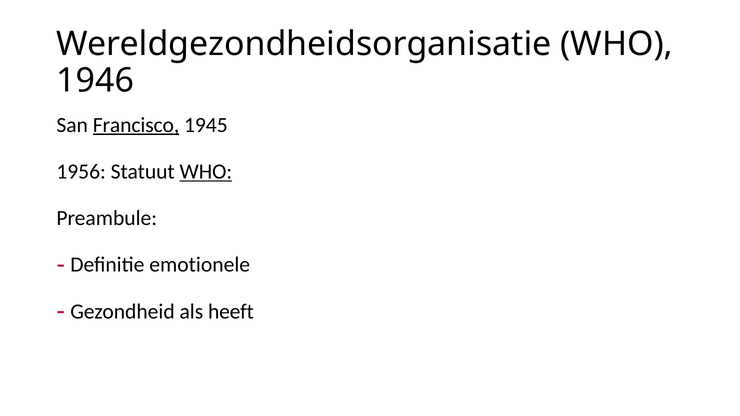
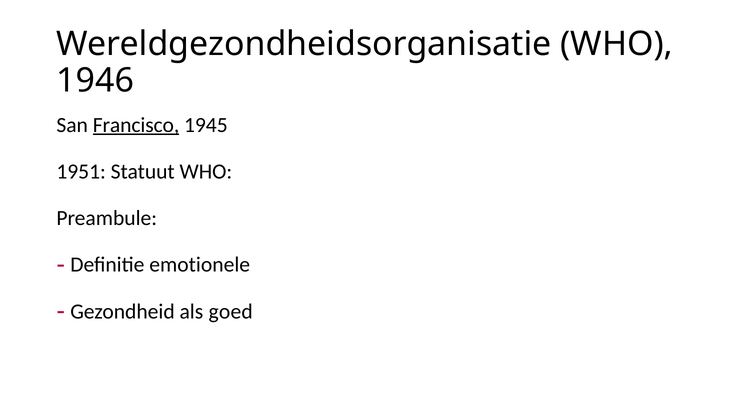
1956: 1956 -> 1951
WHO at (206, 172) underline: present -> none
heeft: heeft -> goed
